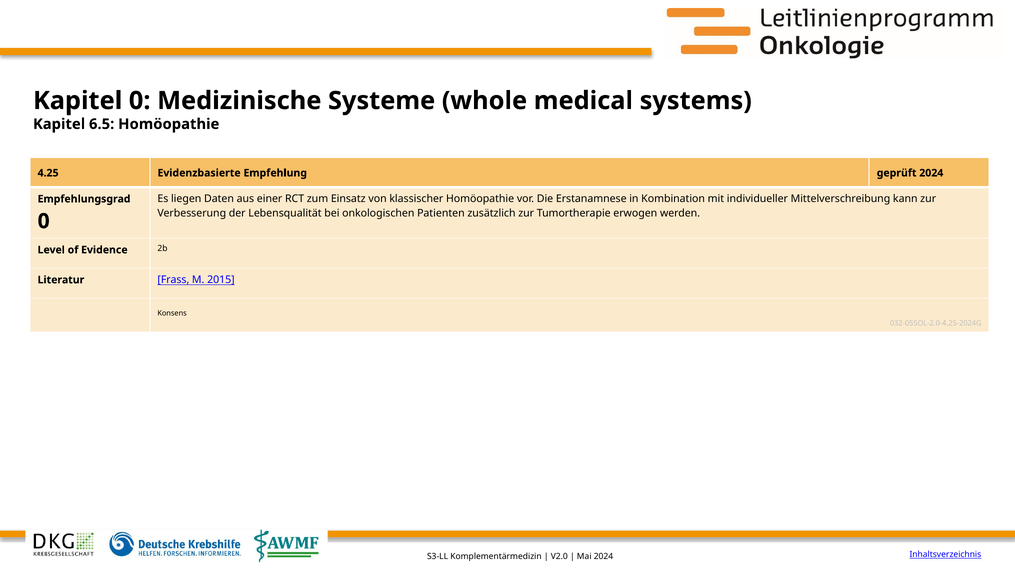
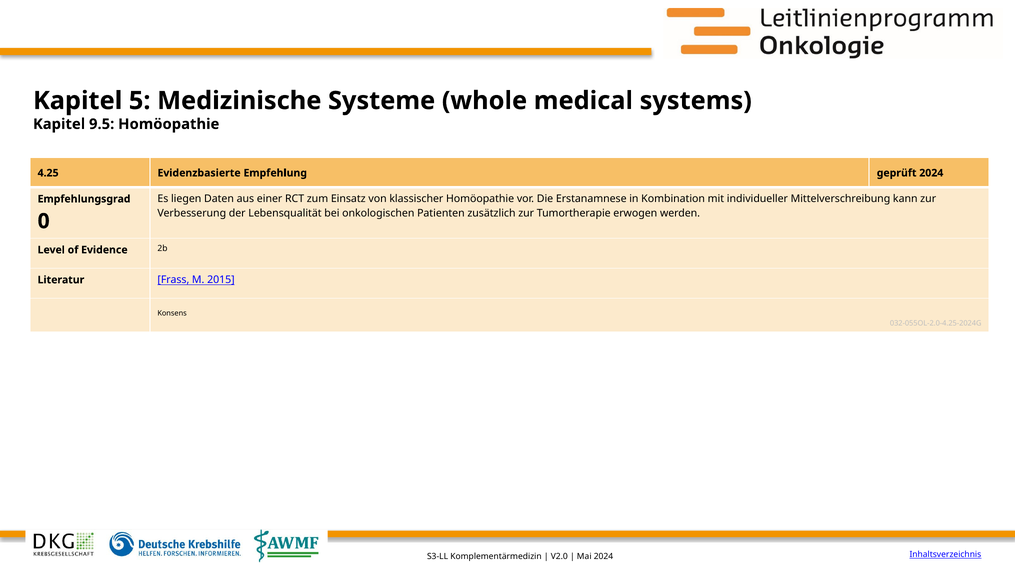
Kapitel 0: 0 -> 5
6.5: 6.5 -> 9.5
